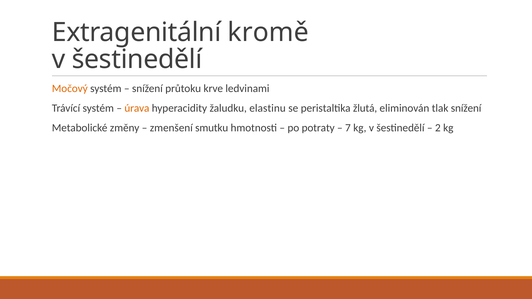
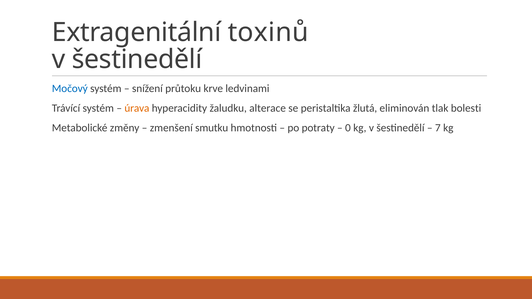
kromě: kromě -> toxinů
Močový colour: orange -> blue
elastinu: elastinu -> alterace
tlak snížení: snížení -> bolesti
7: 7 -> 0
2: 2 -> 7
